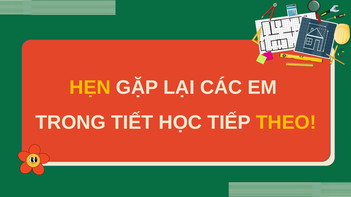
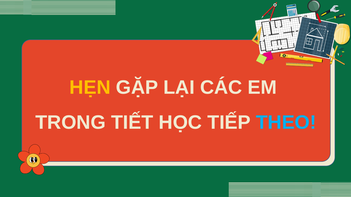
THEO colour: yellow -> light blue
